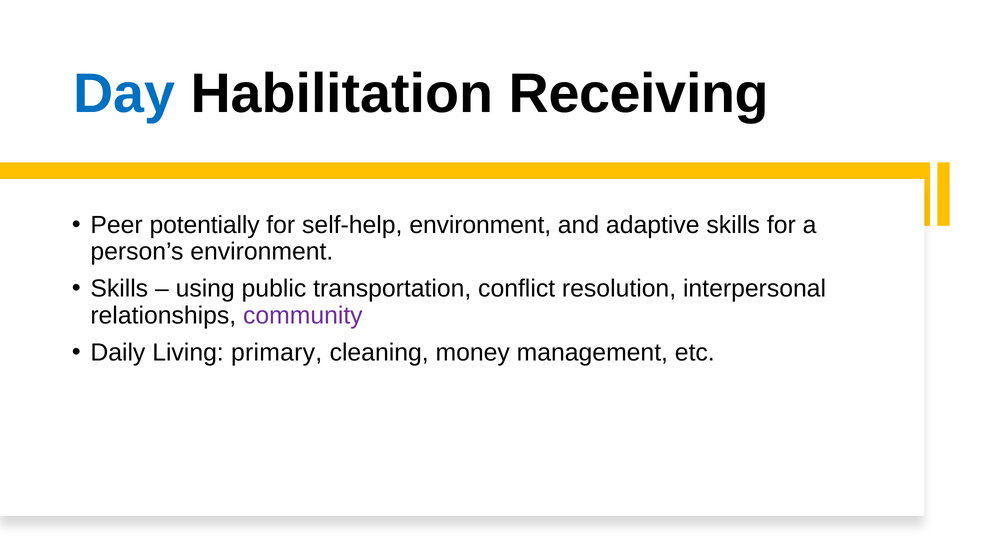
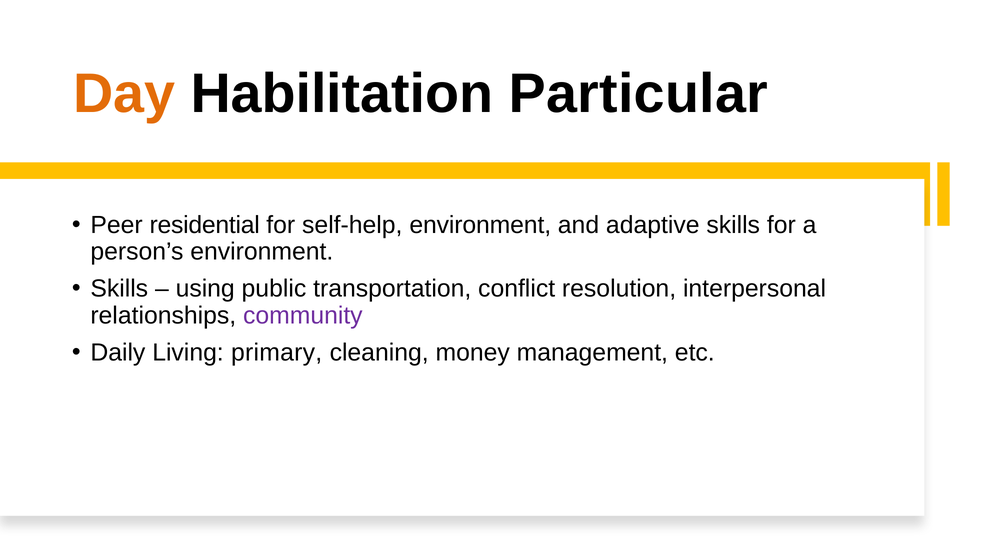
Day colour: blue -> orange
Receiving: Receiving -> Particular
potentially: potentially -> residential
